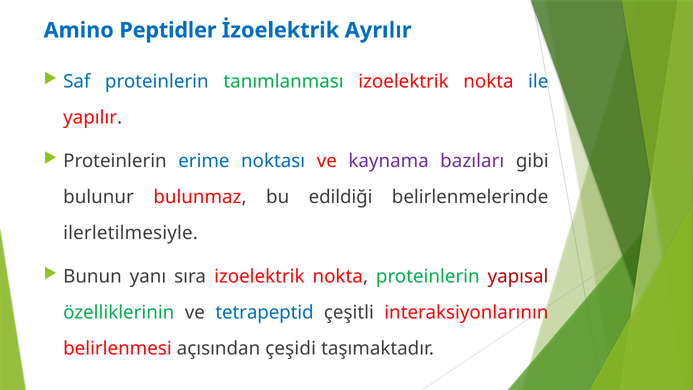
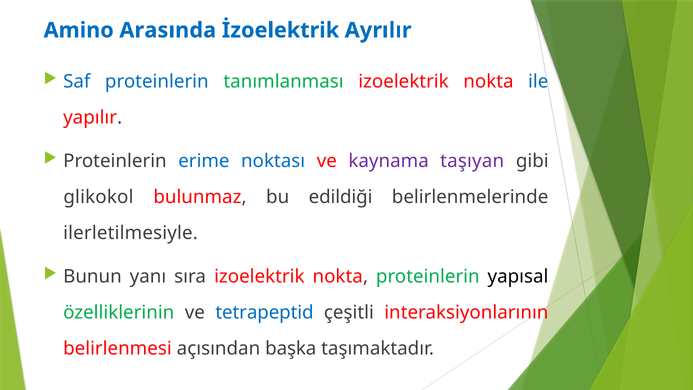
Peptidler: Peptidler -> Arasında
bazıları: bazıları -> taşıyan
bulunur: bulunur -> glikokol
yapısal colour: red -> black
çeşidi: çeşidi -> başka
